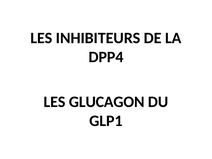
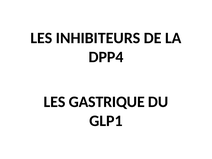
GLUCAGON: GLUCAGON -> GASTRIQUE
